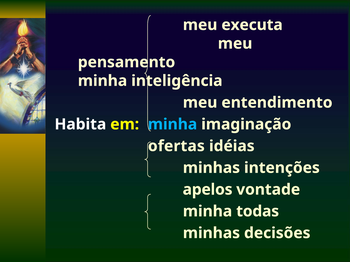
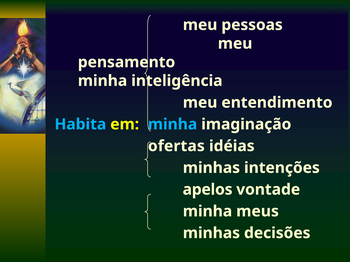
executa: executa -> pessoas
Habita colour: white -> light blue
todas: todas -> meus
